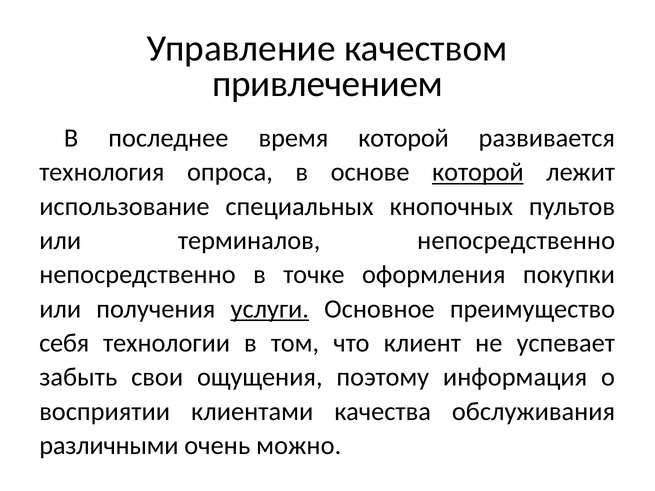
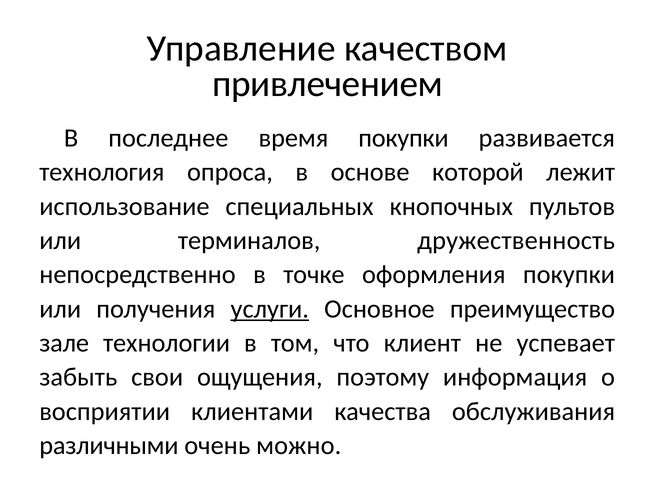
время которой: которой -> покупки
которой at (478, 172) underline: present -> none
терминалов непосредственно: непосредственно -> дружественность
себя: себя -> зале
